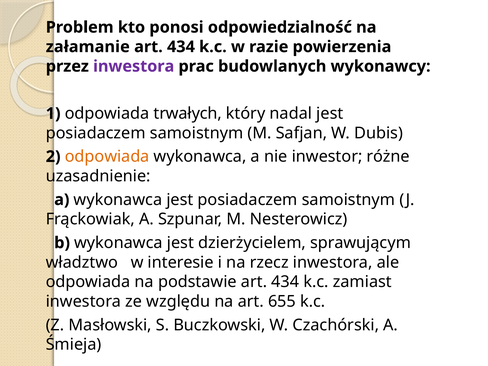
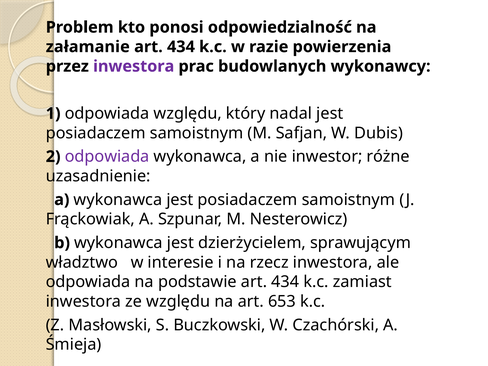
odpowiada trwałych: trwałych -> względu
odpowiada at (107, 157) colour: orange -> purple
655: 655 -> 653
